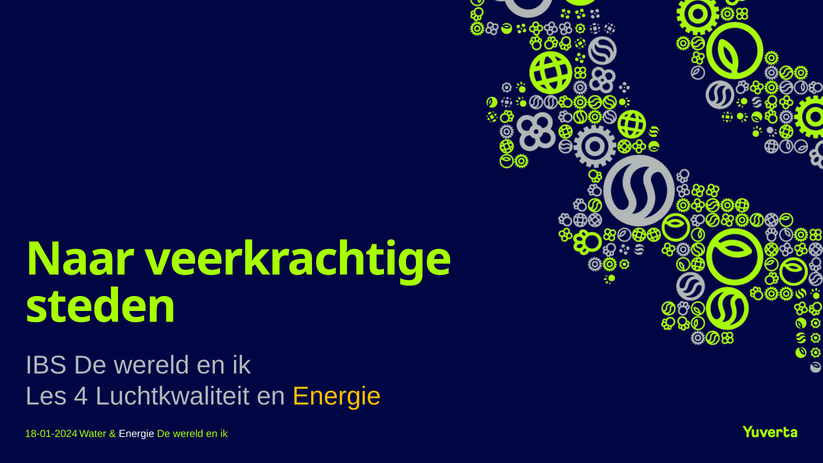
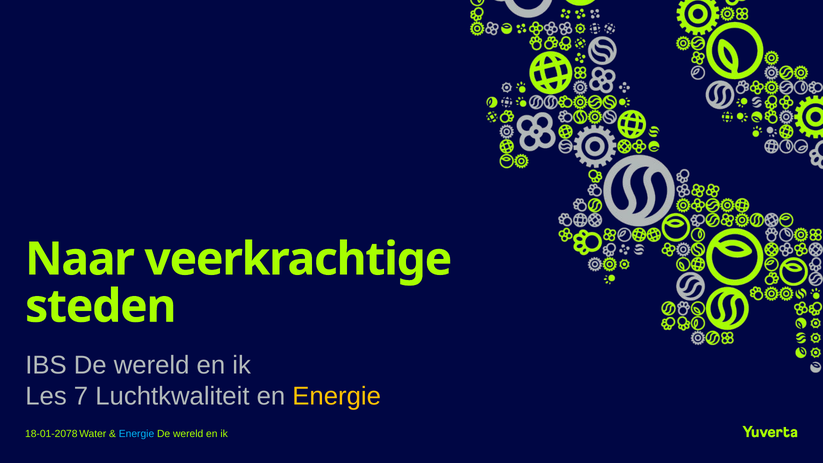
4: 4 -> 7
18-01-2024: 18-01-2024 -> 18-01-2078
Energie at (137, 434) colour: white -> light blue
